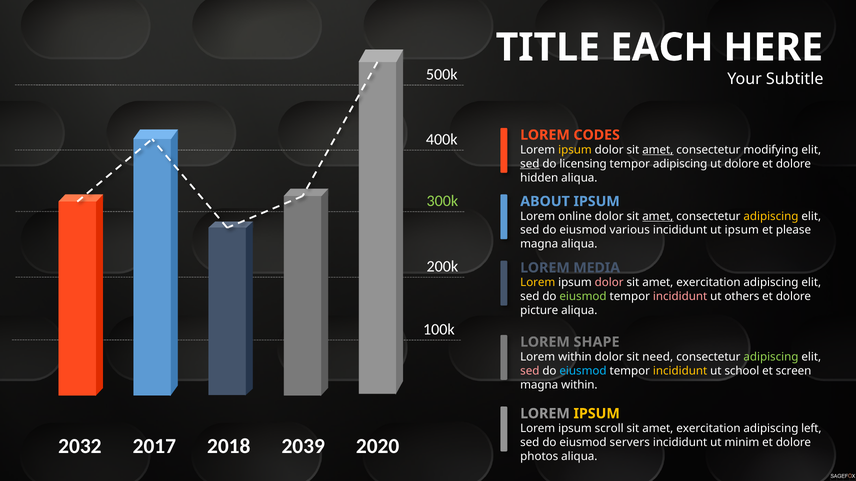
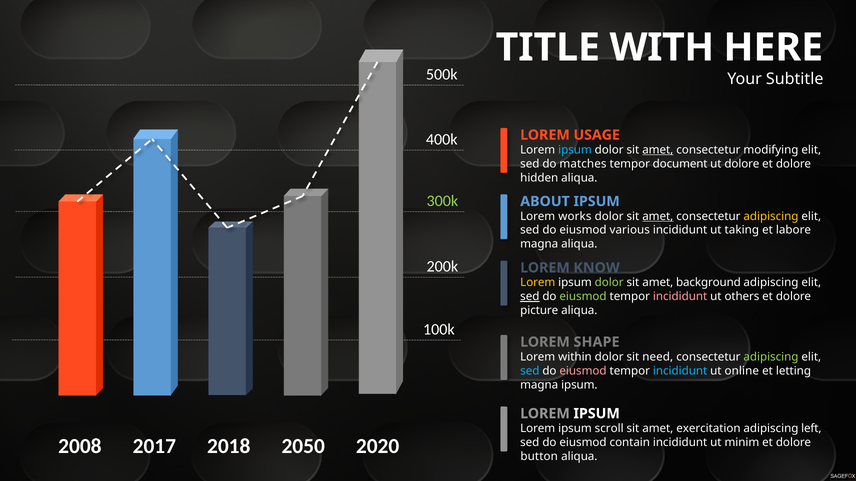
EACH: EACH -> WITH
CODES: CODES -> USAGE
ipsum at (575, 150) colour: yellow -> light blue
sed at (530, 164) underline: present -> none
licensing: licensing -> matches
tempor adipiscing: adipiscing -> document
online: online -> works
ut ipsum: ipsum -> taking
please: please -> labore
MEDIA: MEDIA -> KNOW
dolor at (609, 283) colour: pink -> light green
exercitation at (708, 283): exercitation -> background
sed at (530, 297) underline: none -> present
sed at (530, 371) colour: pink -> light blue
eiusmod at (583, 371) colour: light blue -> pink
incididunt at (680, 371) colour: yellow -> light blue
school: school -> online
screen: screen -> letting
magna within: within -> ipsum
IPSUM at (597, 414) colour: yellow -> white
2032: 2032 -> 2008
2039: 2039 -> 2050
servers: servers -> contain
photos: photos -> button
